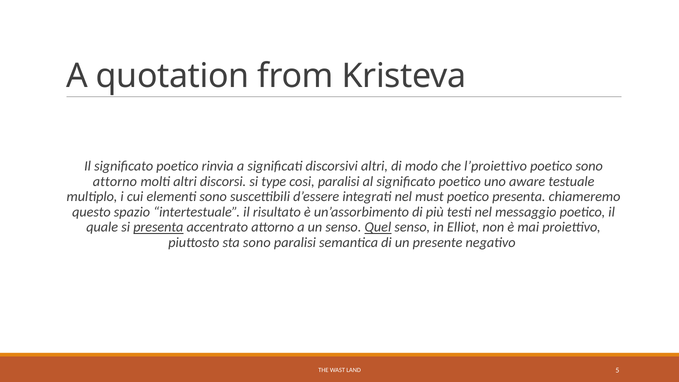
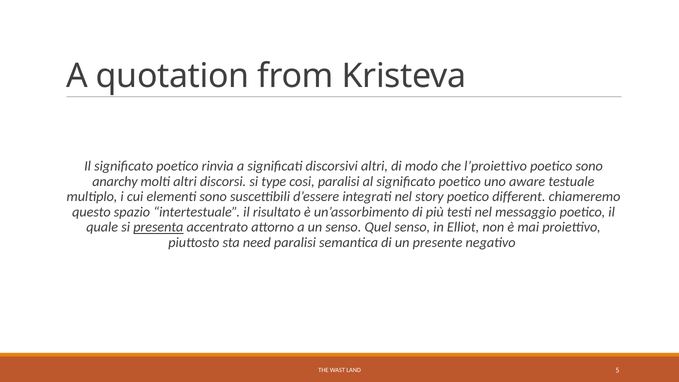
attorno at (115, 181): attorno -> anarchy
must: must -> story
poetico presenta: presenta -> different
Quel underline: present -> none
sta sono: sono -> need
